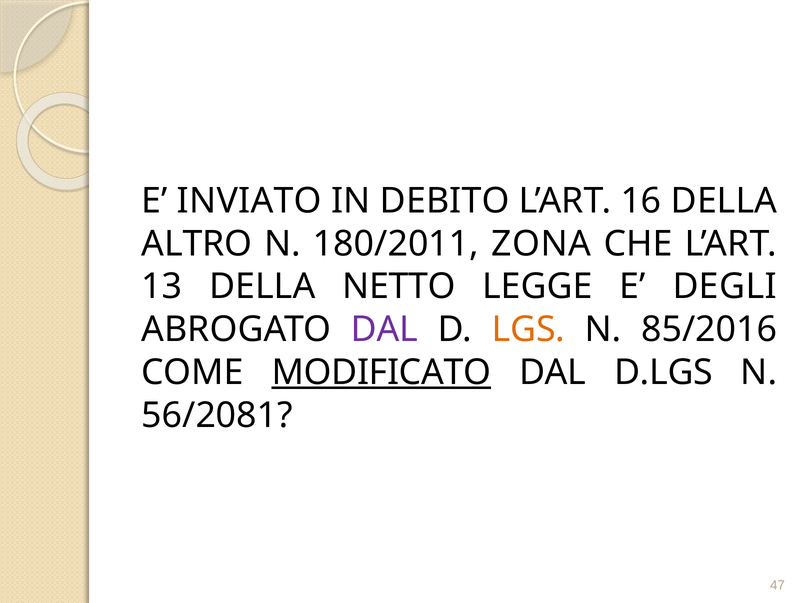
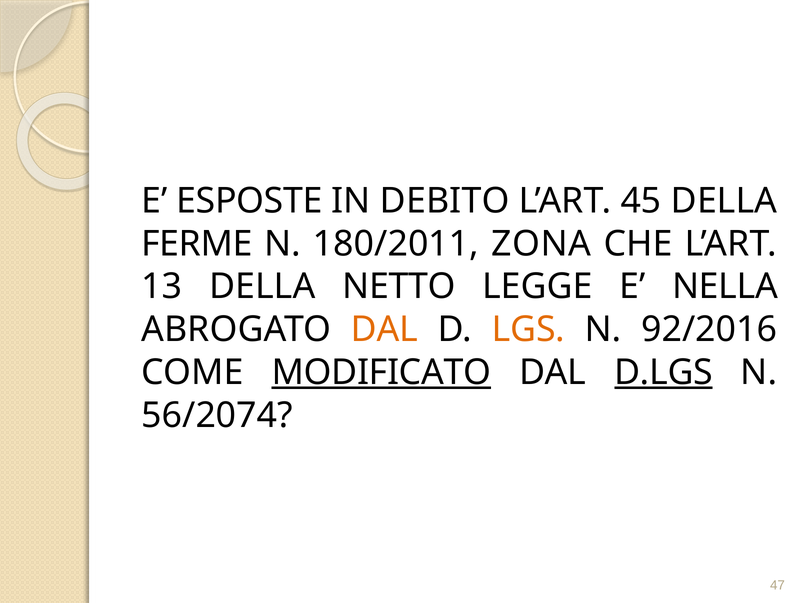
INVIATO: INVIATO -> ESPOSTE
16: 16 -> 45
ALTRO: ALTRO -> FERME
DEGLI: DEGLI -> NELLA
DAL at (385, 330) colour: purple -> orange
85/2016: 85/2016 -> 92/2016
D.LGS underline: none -> present
56/2081: 56/2081 -> 56/2074
